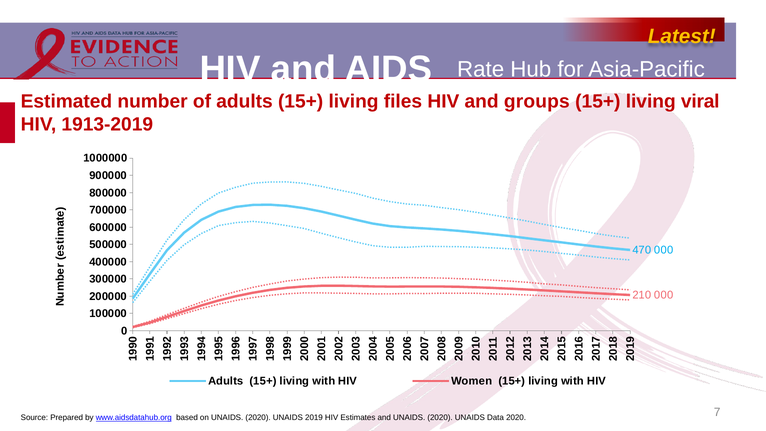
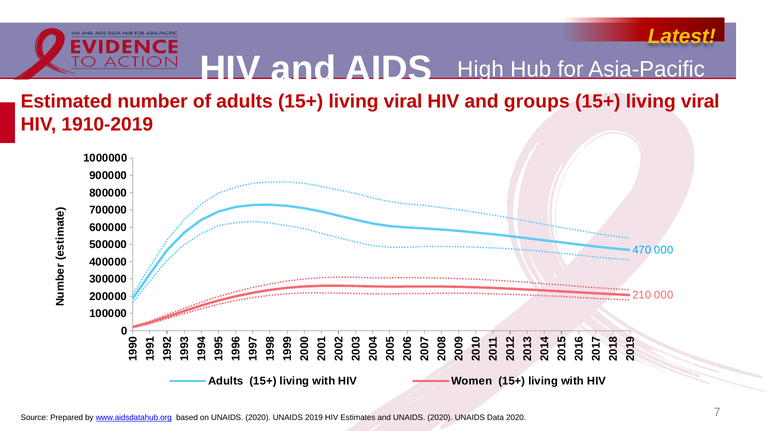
Rate: Rate -> High
adults 15+ living files: files -> viral
1913-2019: 1913-2019 -> 1910-2019
